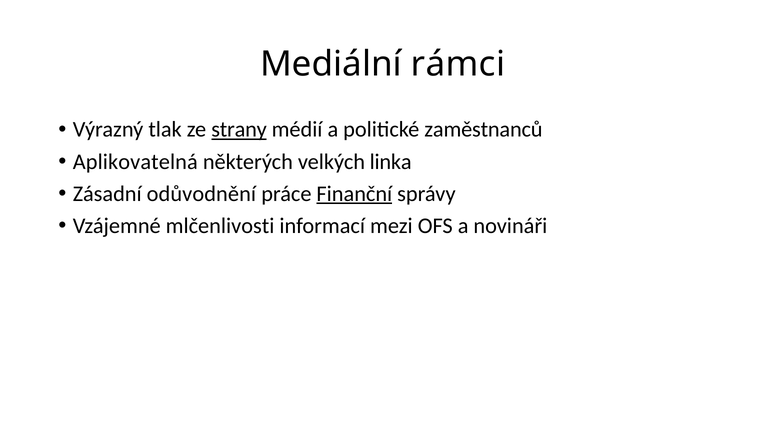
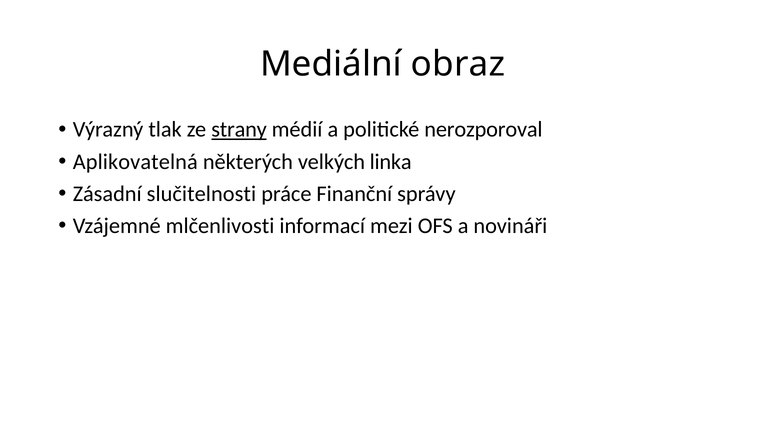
rámci: rámci -> obraz
zaměstnanců: zaměstnanců -> nerozporoval
odůvodnění: odůvodnění -> slučitelnosti
Finanční underline: present -> none
